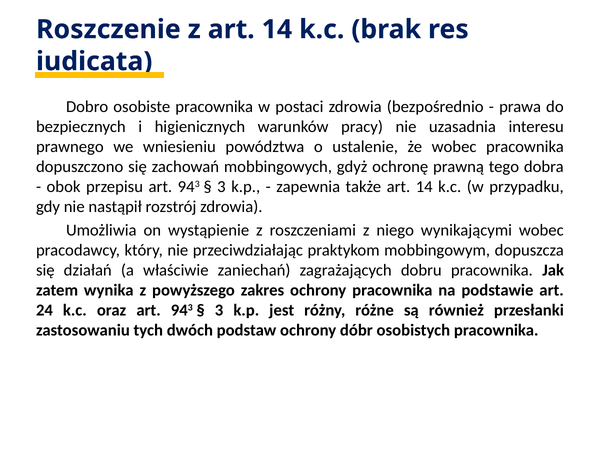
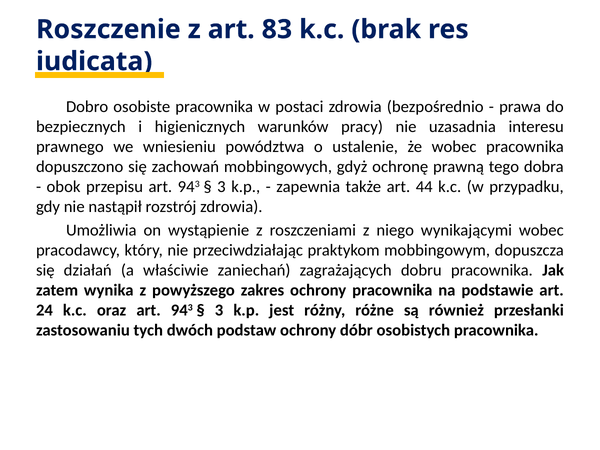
z art 14: 14 -> 83
także art 14: 14 -> 44
